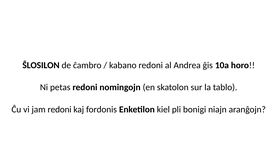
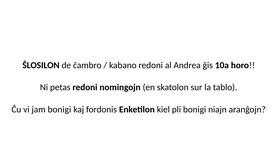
jam redoni: redoni -> bonigi
